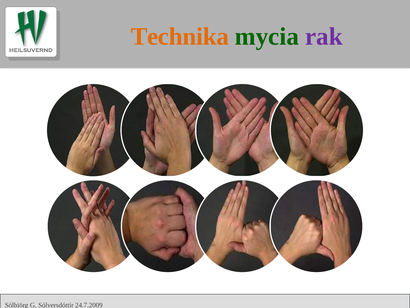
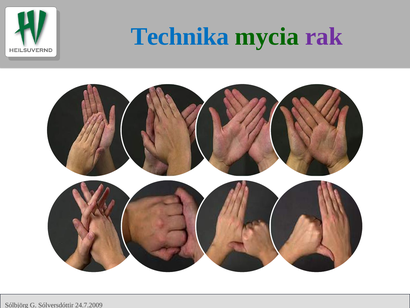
Technika colour: orange -> blue
